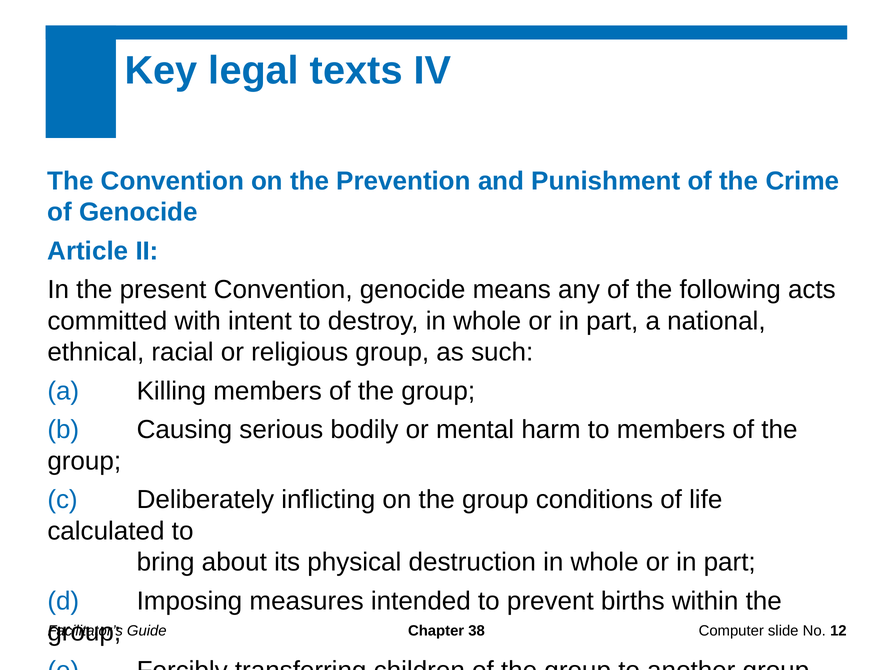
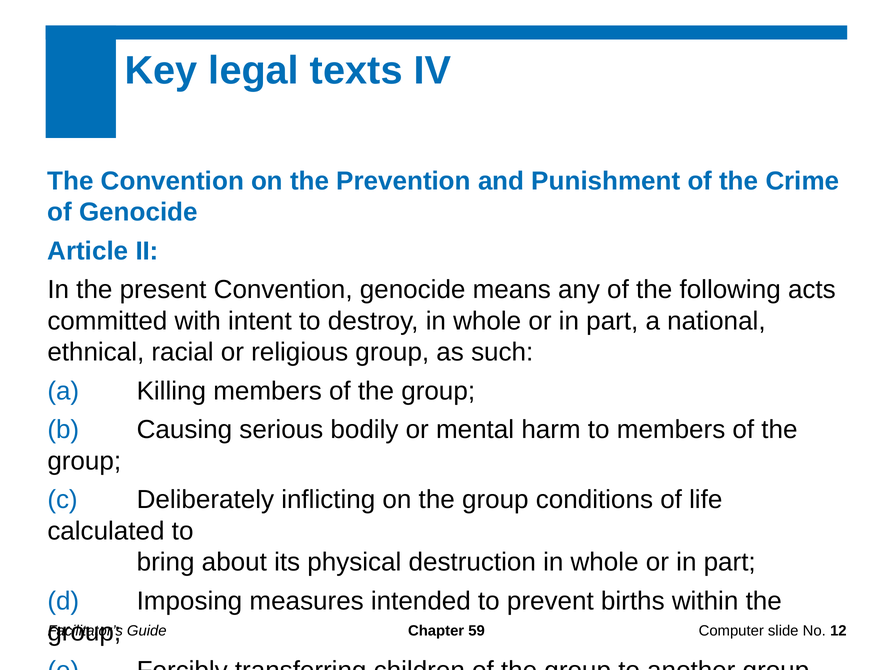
38: 38 -> 59
